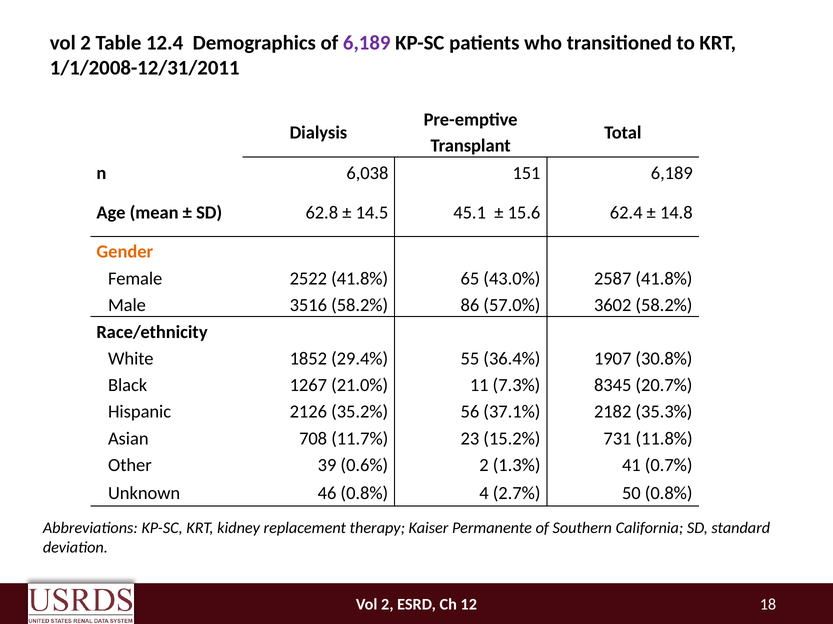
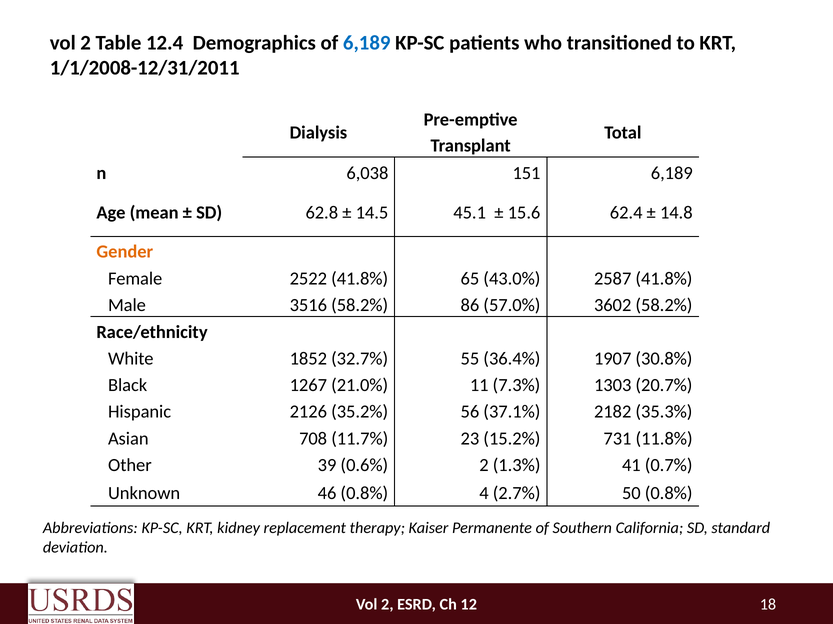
6,189 at (367, 43) colour: purple -> blue
29.4%: 29.4% -> 32.7%
8345: 8345 -> 1303
